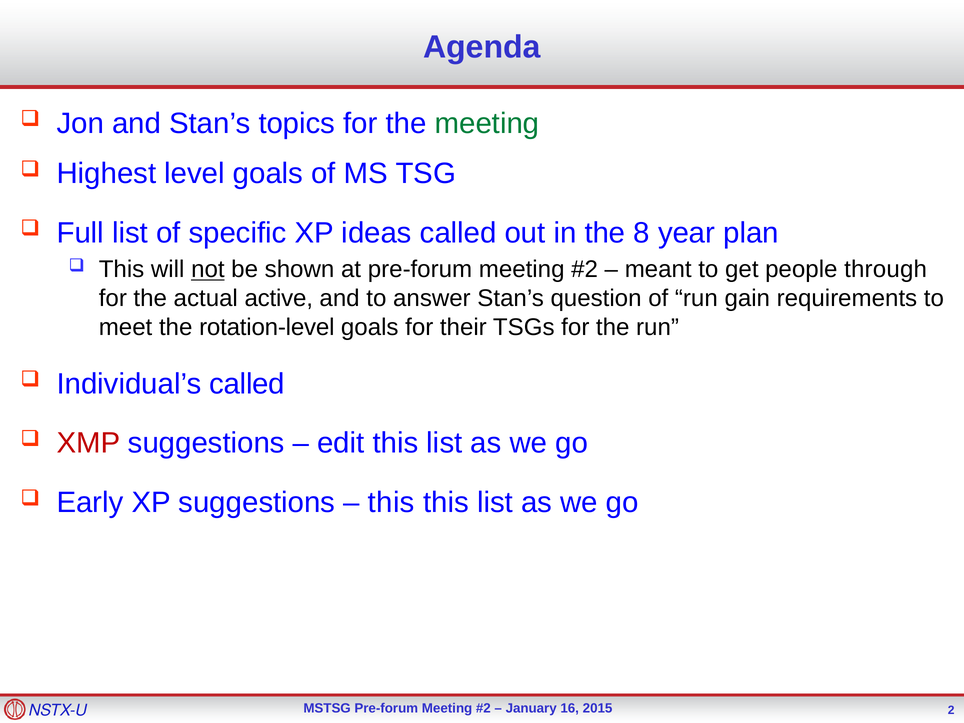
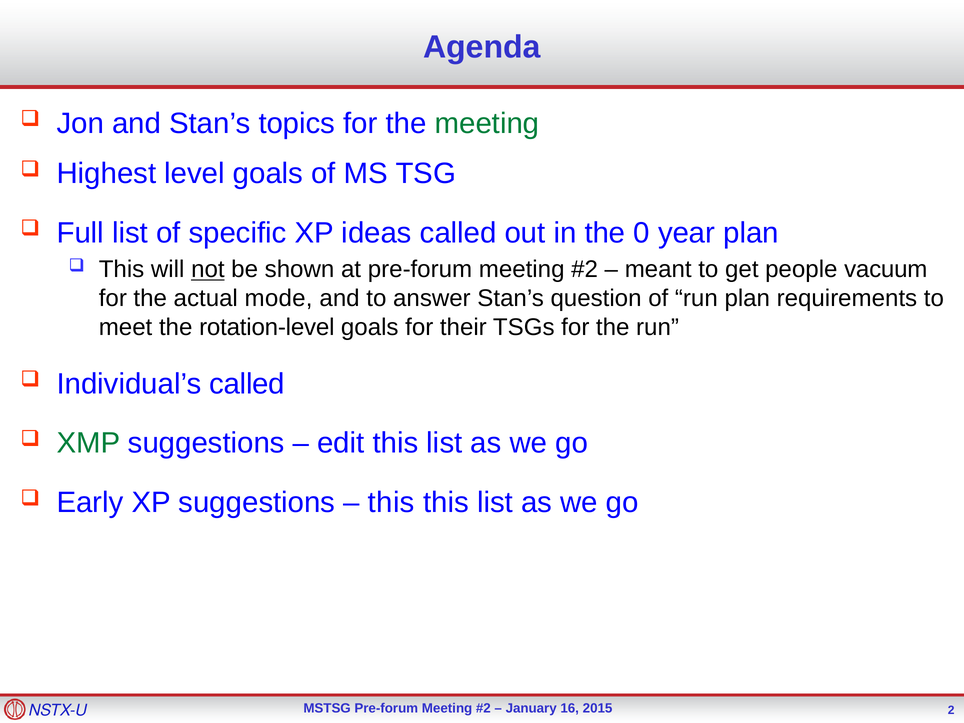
8: 8 -> 0
through: through -> vacuum
active: active -> mode
run gain: gain -> plan
XMP colour: red -> green
